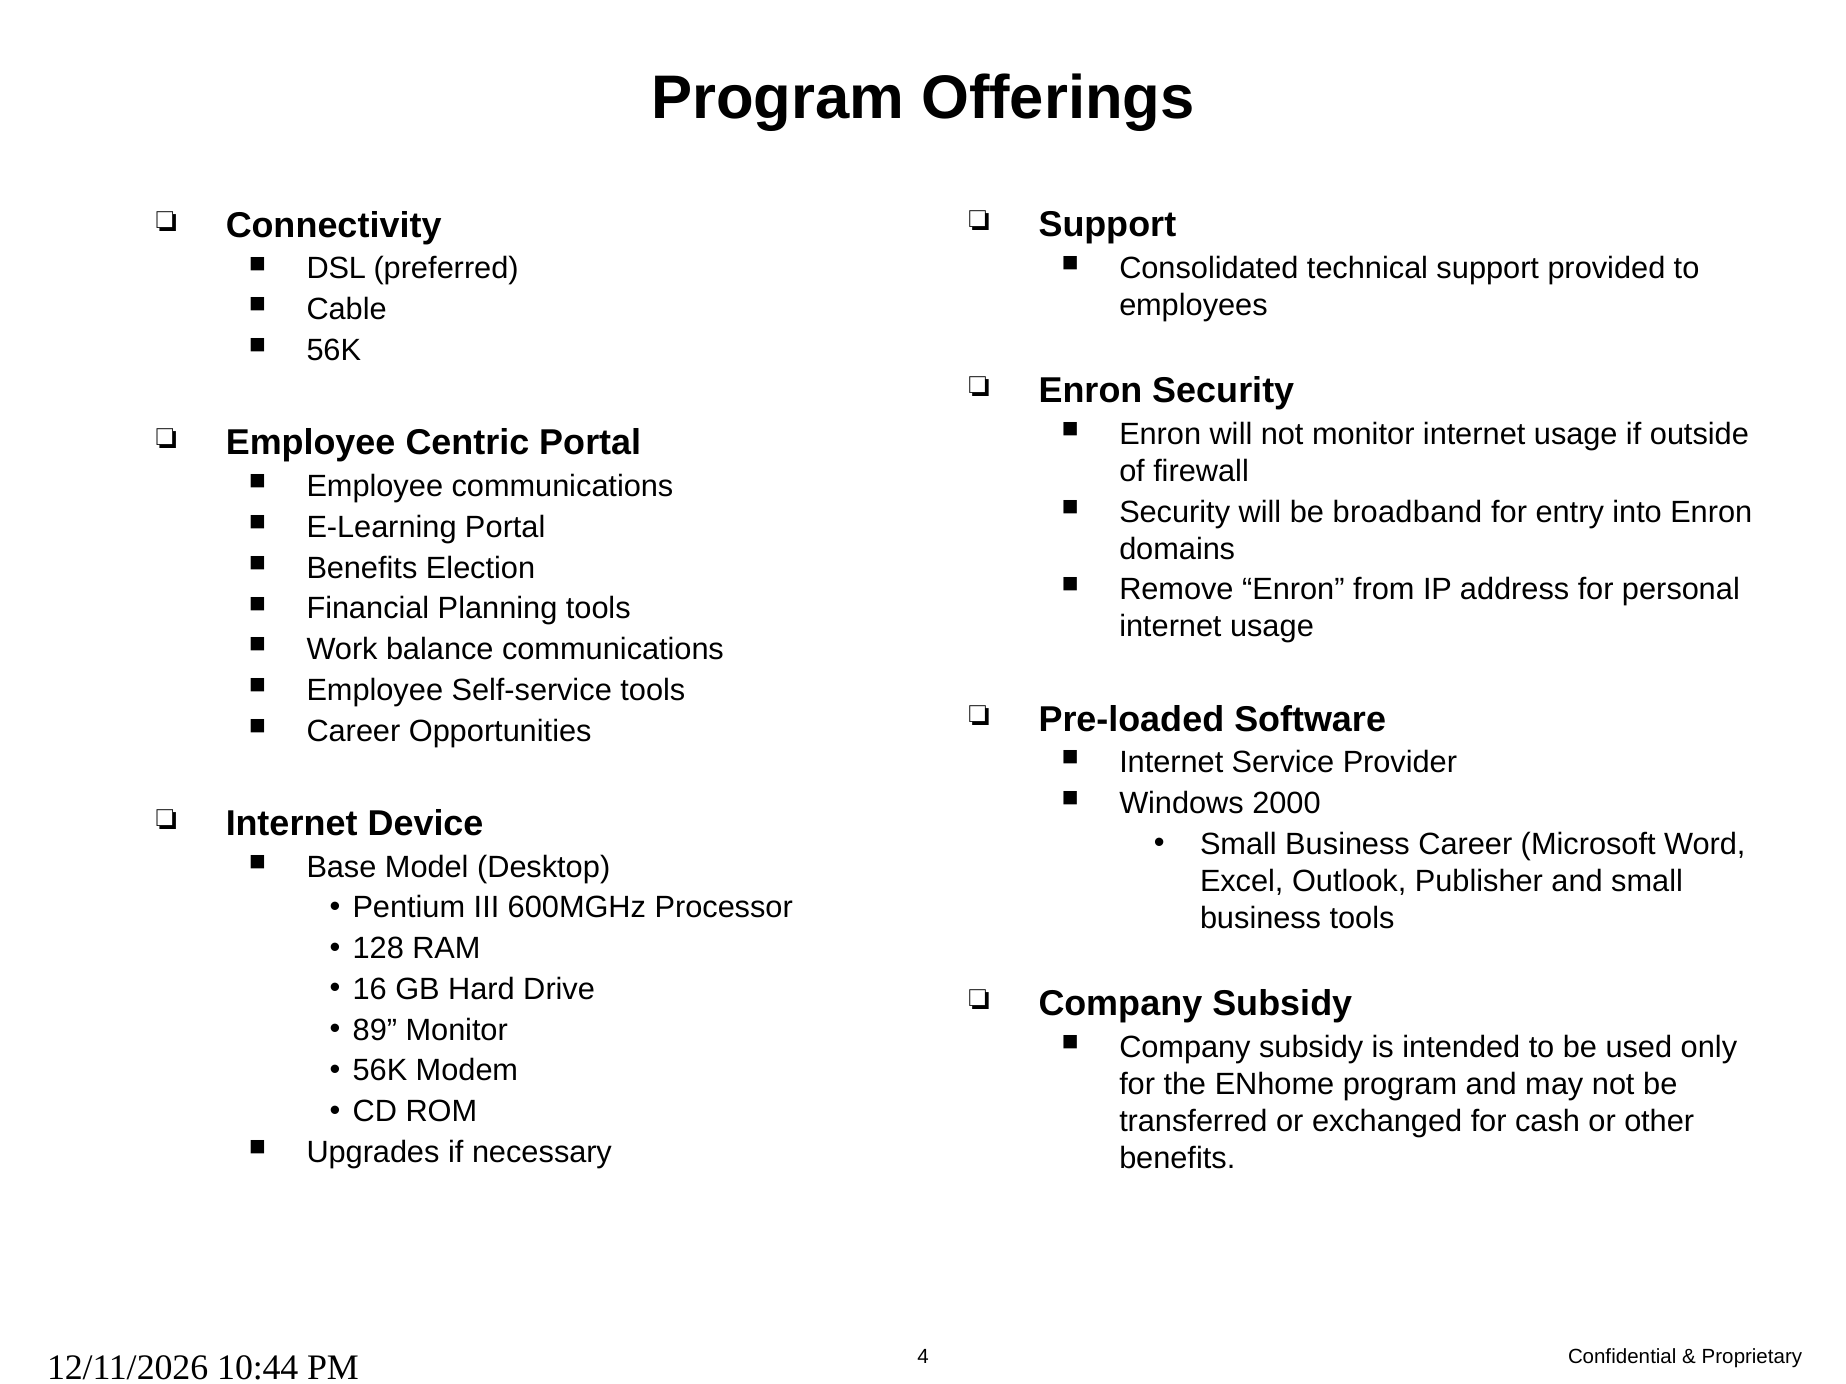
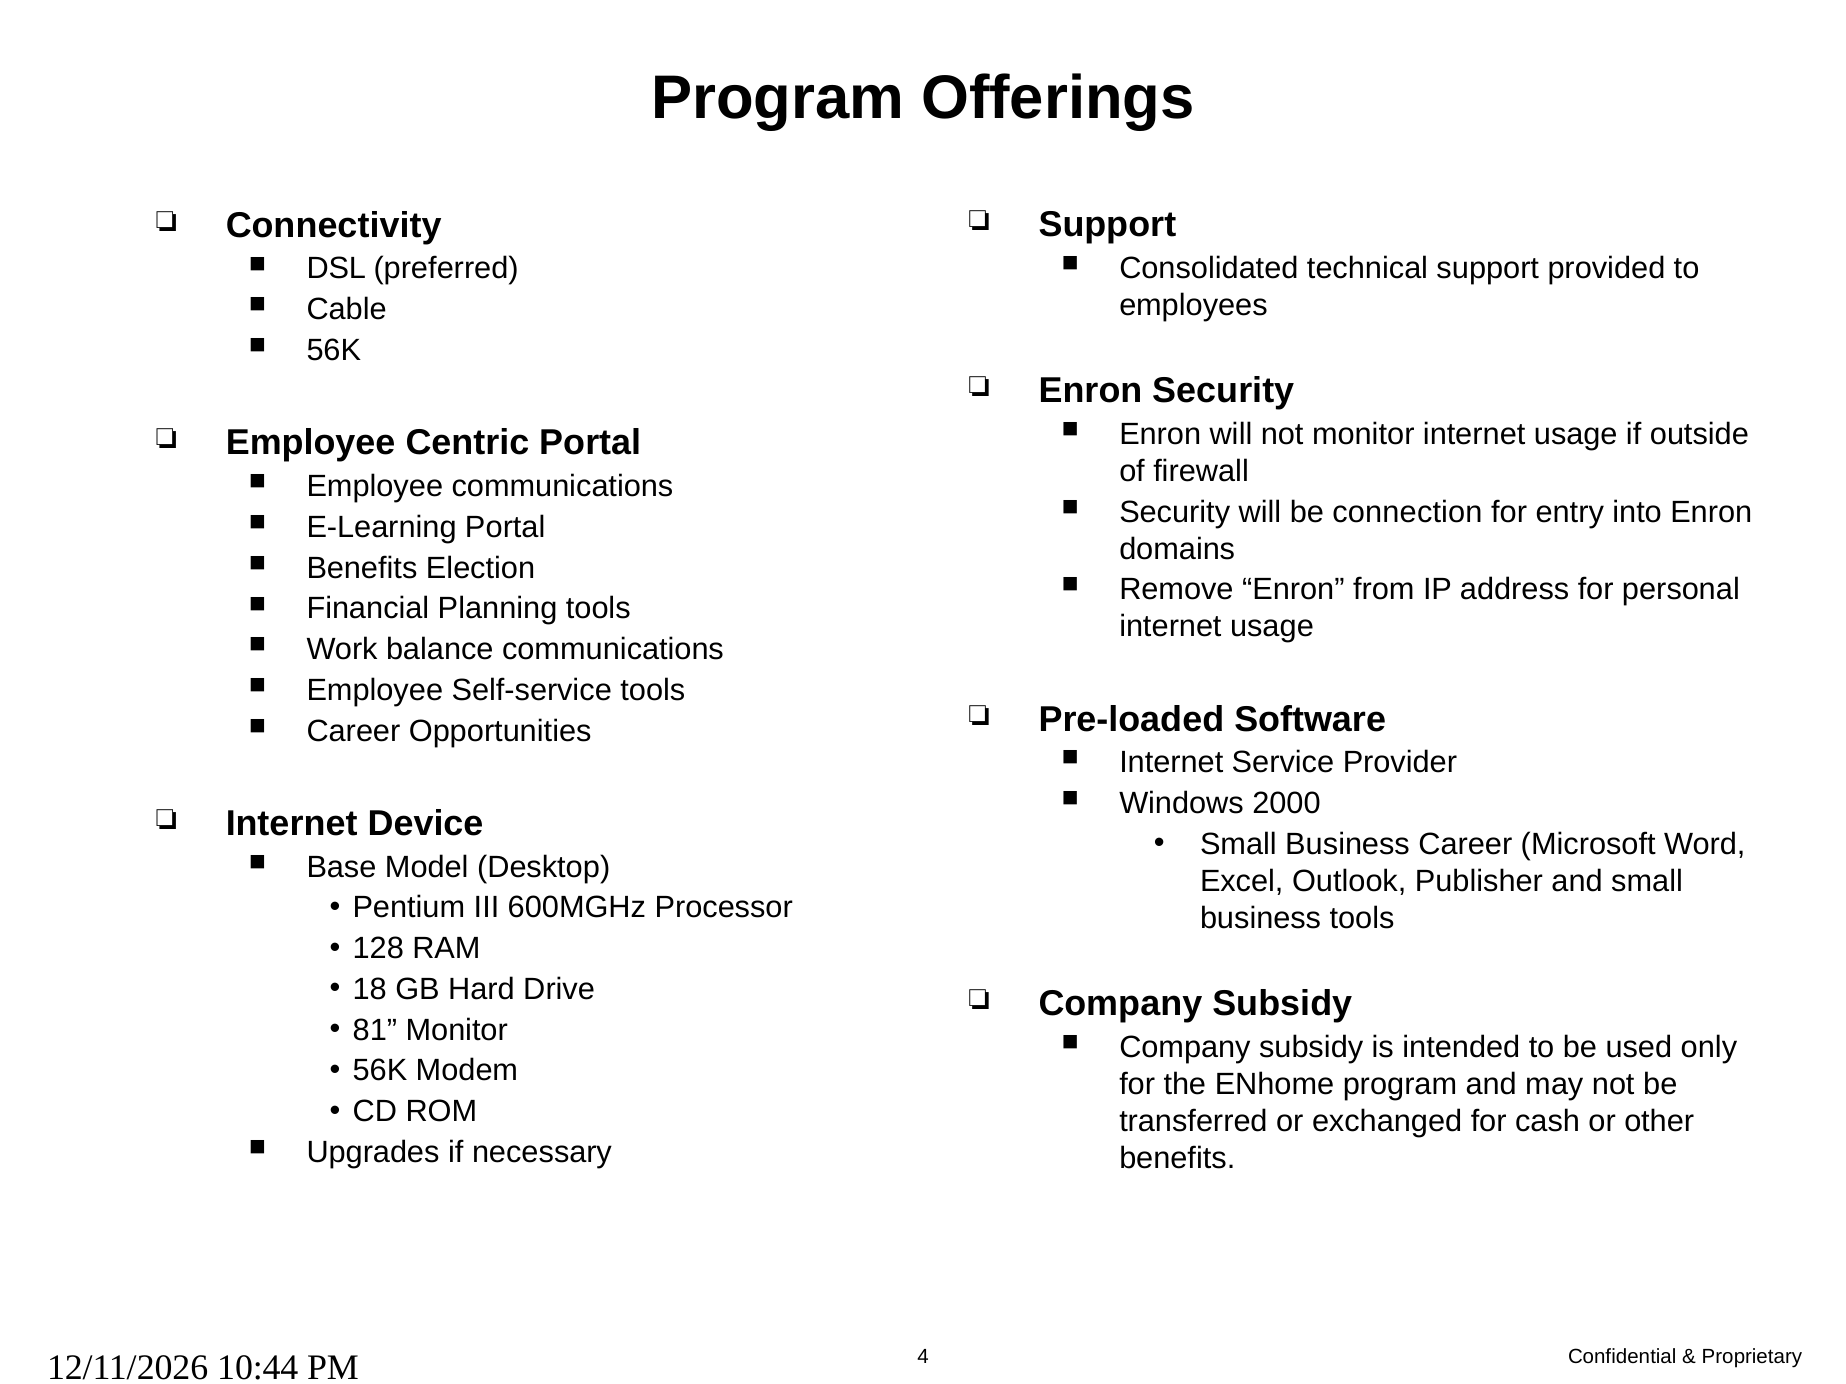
broadband: broadband -> connection
16: 16 -> 18
89: 89 -> 81
